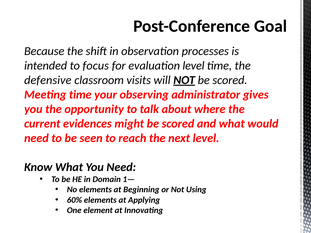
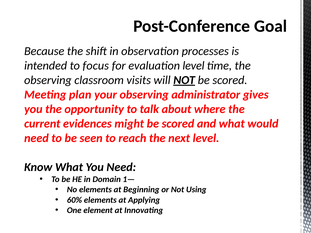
defensive at (48, 80): defensive -> observing
Meeting time: time -> plan
